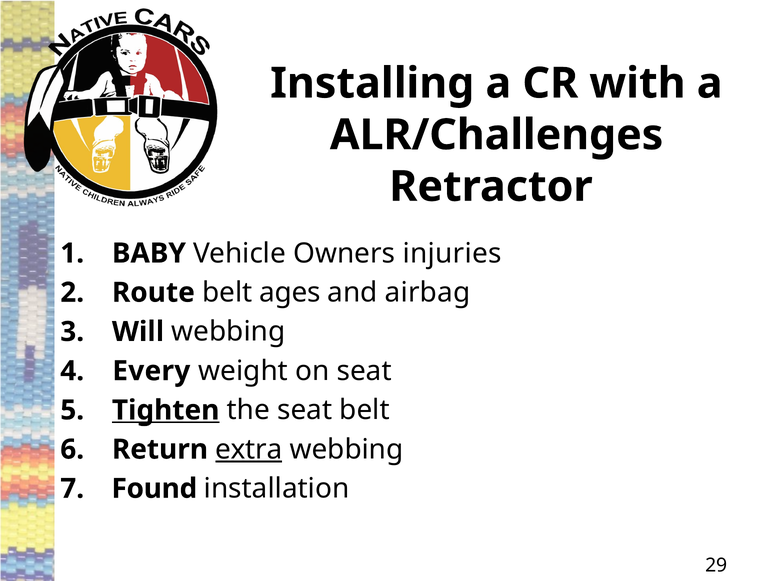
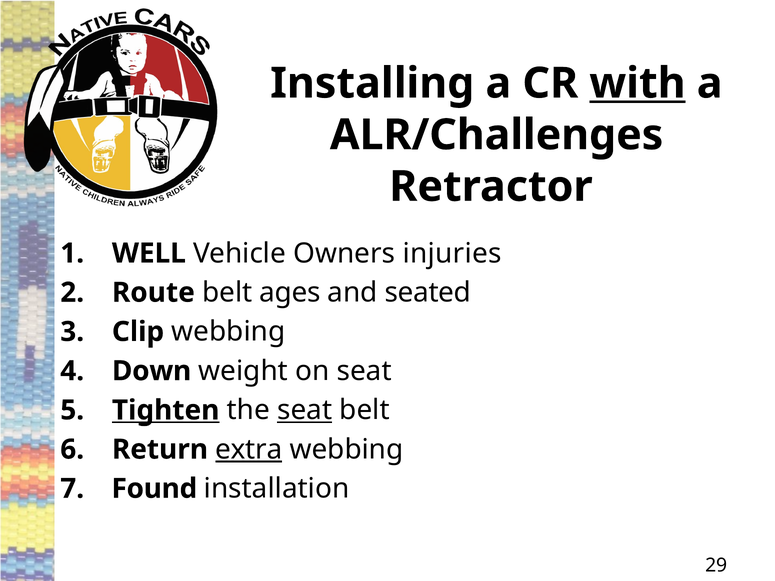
with underline: none -> present
BABY: BABY -> WELL
airbag: airbag -> seated
Will: Will -> Clip
Every: Every -> Down
seat at (305, 410) underline: none -> present
